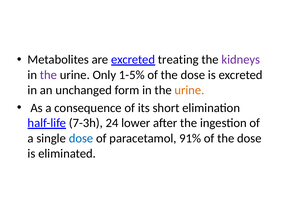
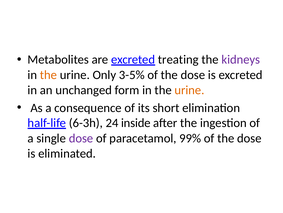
the at (48, 75) colour: purple -> orange
1-5%: 1-5% -> 3-5%
7-3h: 7-3h -> 6-3h
lower: lower -> inside
dose at (81, 138) colour: blue -> purple
91%: 91% -> 99%
